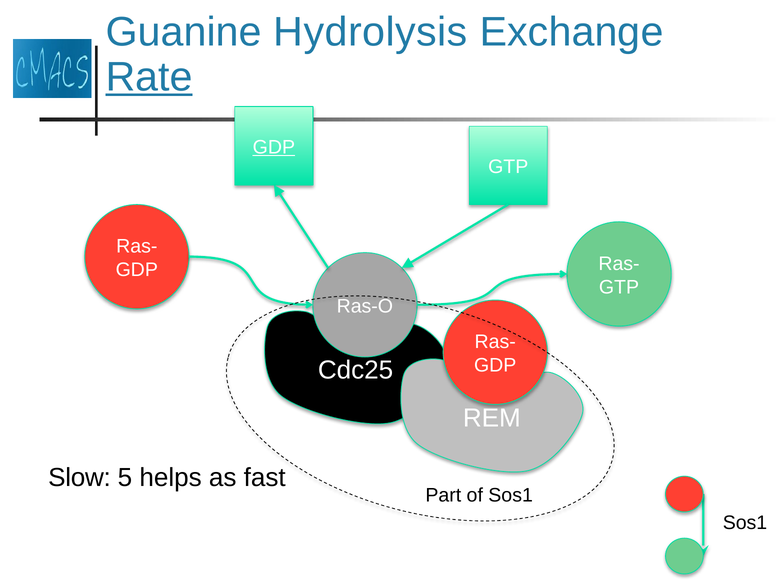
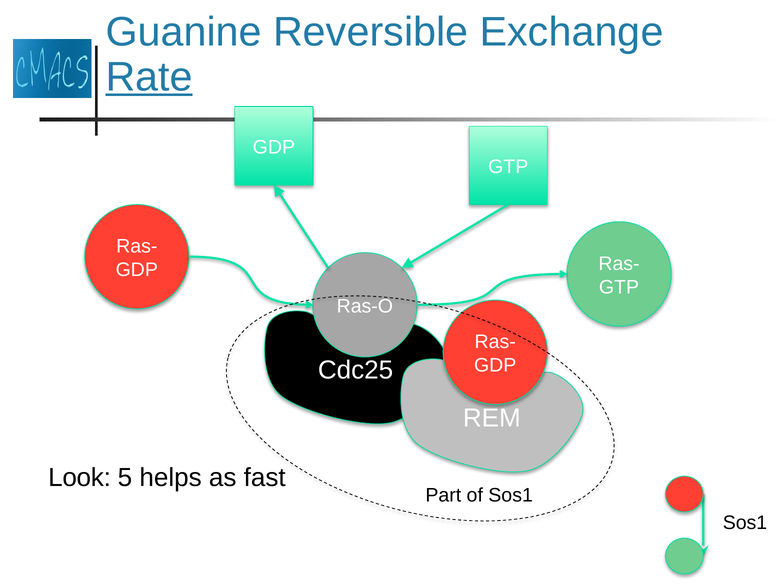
Hydrolysis: Hydrolysis -> Reversible
GDP at (274, 147) underline: present -> none
Slow: Slow -> Look
